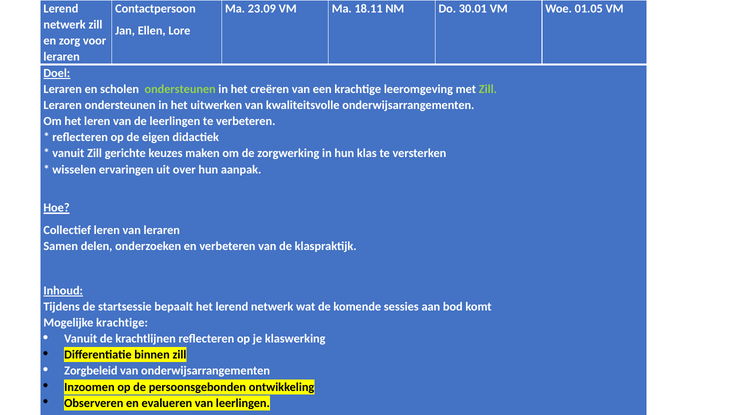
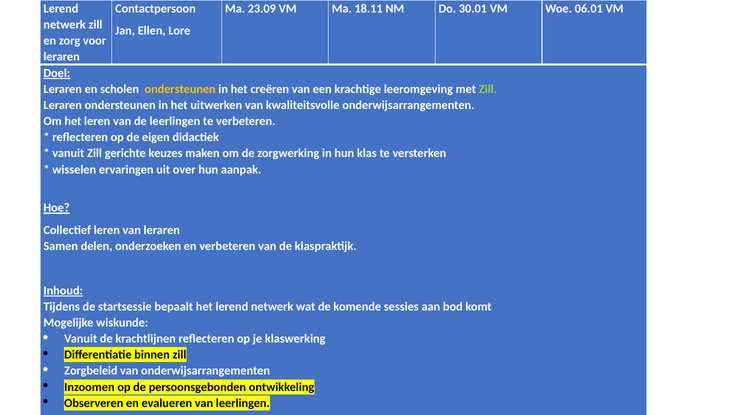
01.05: 01.05 -> 06.01
ondersteunen at (180, 89) colour: light green -> yellow
Mogelijke krachtige: krachtige -> wiskunde
